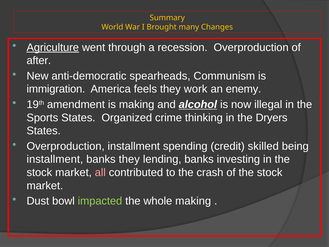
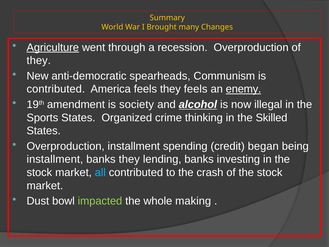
after at (39, 61): after -> they
immigration at (56, 89): immigration -> contributed
they work: work -> feels
enemy underline: none -> present
is making: making -> society
Dryers: Dryers -> Skilled
skilled: skilled -> began
all colour: pink -> light blue
